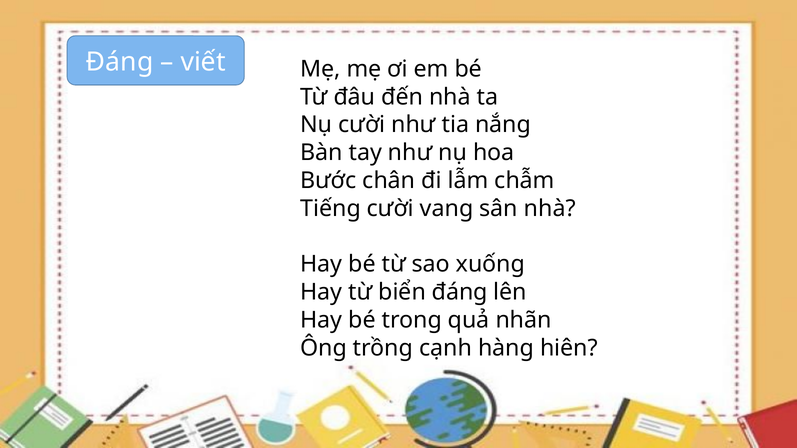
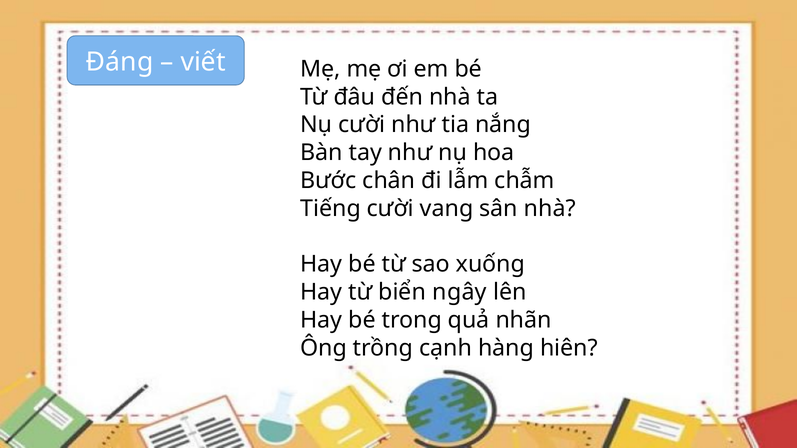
biển đáng: đáng -> ngây
